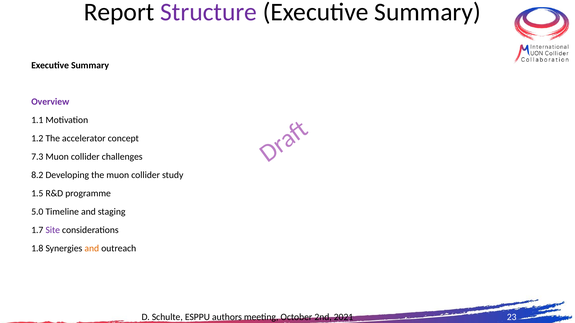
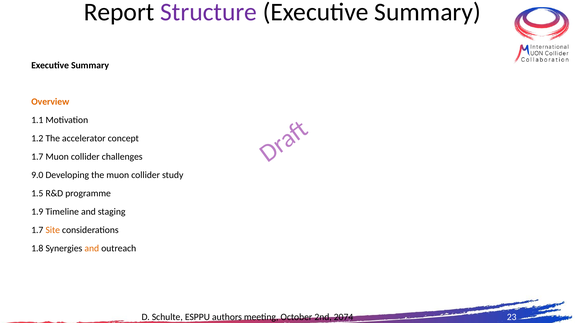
Overview colour: purple -> orange
7.3 at (37, 157): 7.3 -> 1.7
8.2: 8.2 -> 9.0
5.0: 5.0 -> 1.9
Site colour: purple -> orange
2021: 2021 -> 2074
